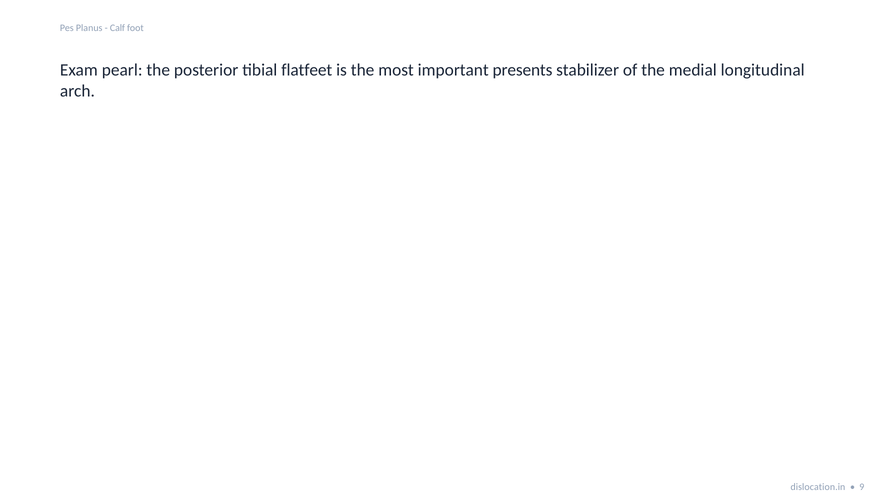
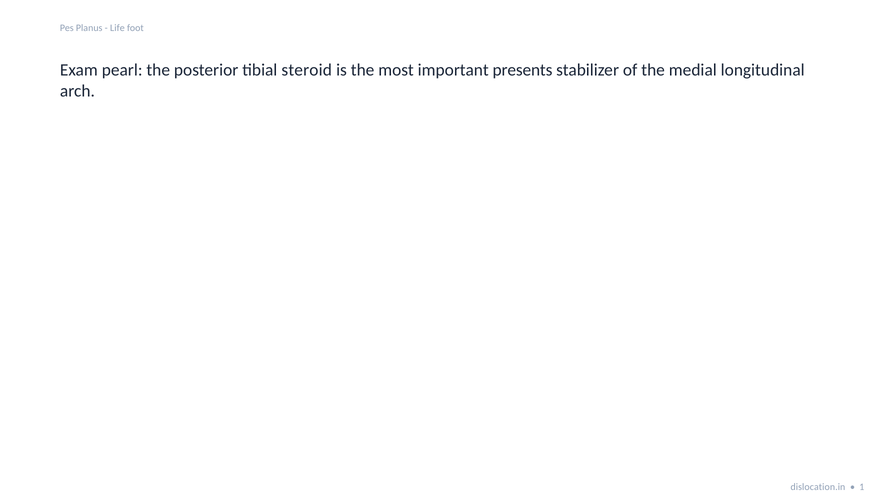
Calf: Calf -> Life
flatfeet: flatfeet -> steroid
9: 9 -> 1
